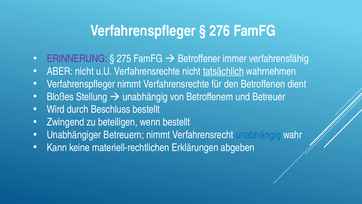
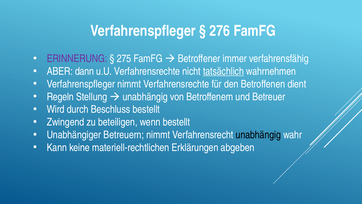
ABER nicht: nicht -> dann
Bloßes: Bloßes -> Regeln
unabhängig at (258, 135) colour: blue -> black
